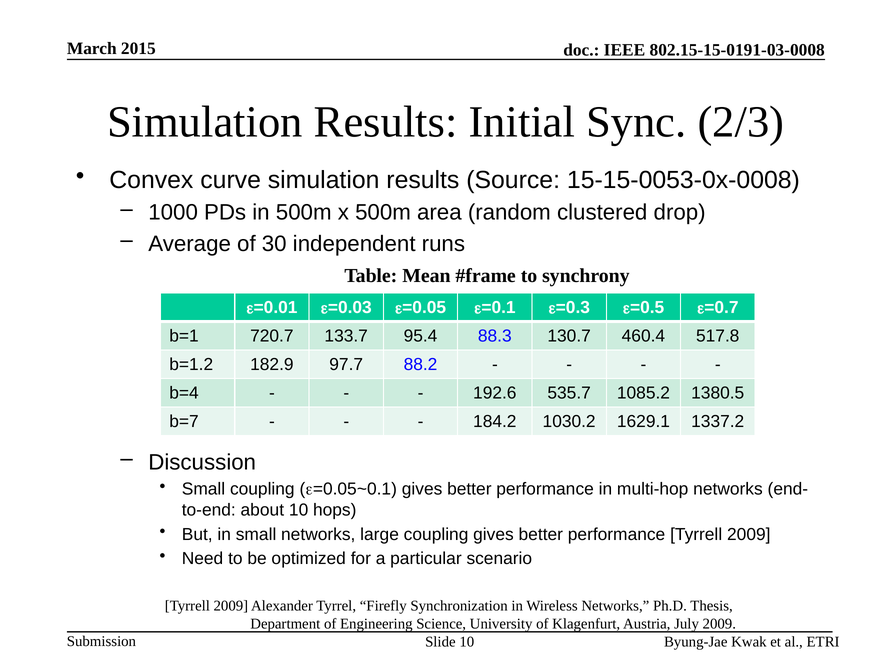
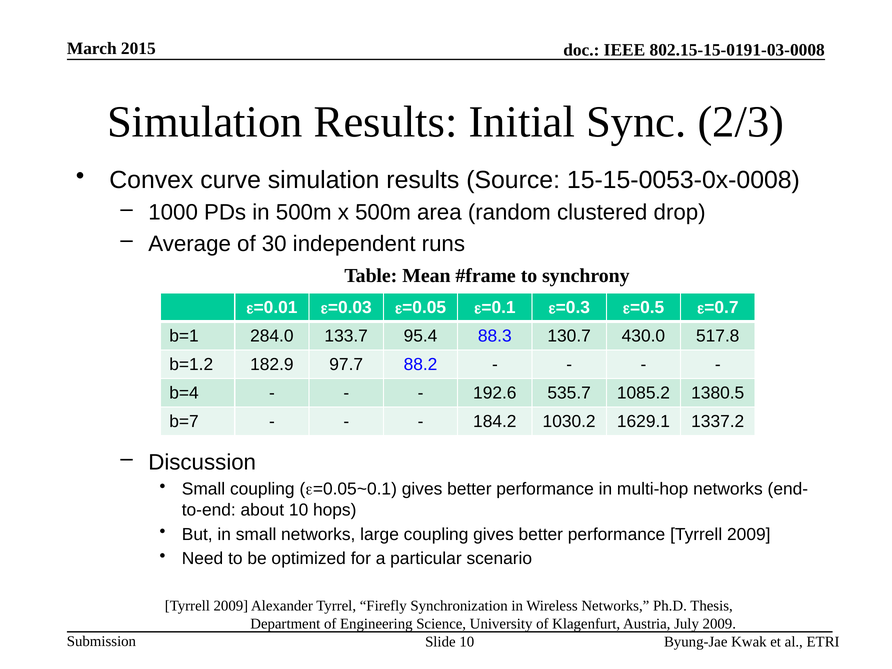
720.7: 720.7 -> 284.0
460.4: 460.4 -> 430.0
